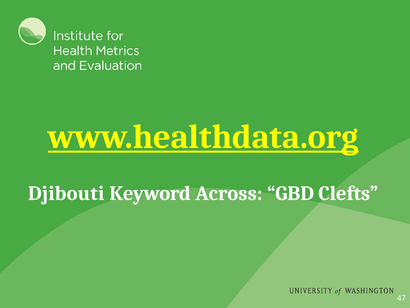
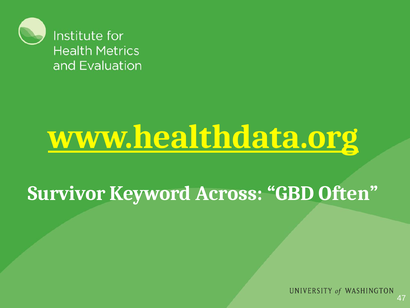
Djibouti: Djibouti -> Survivor
Clefts: Clefts -> Often
